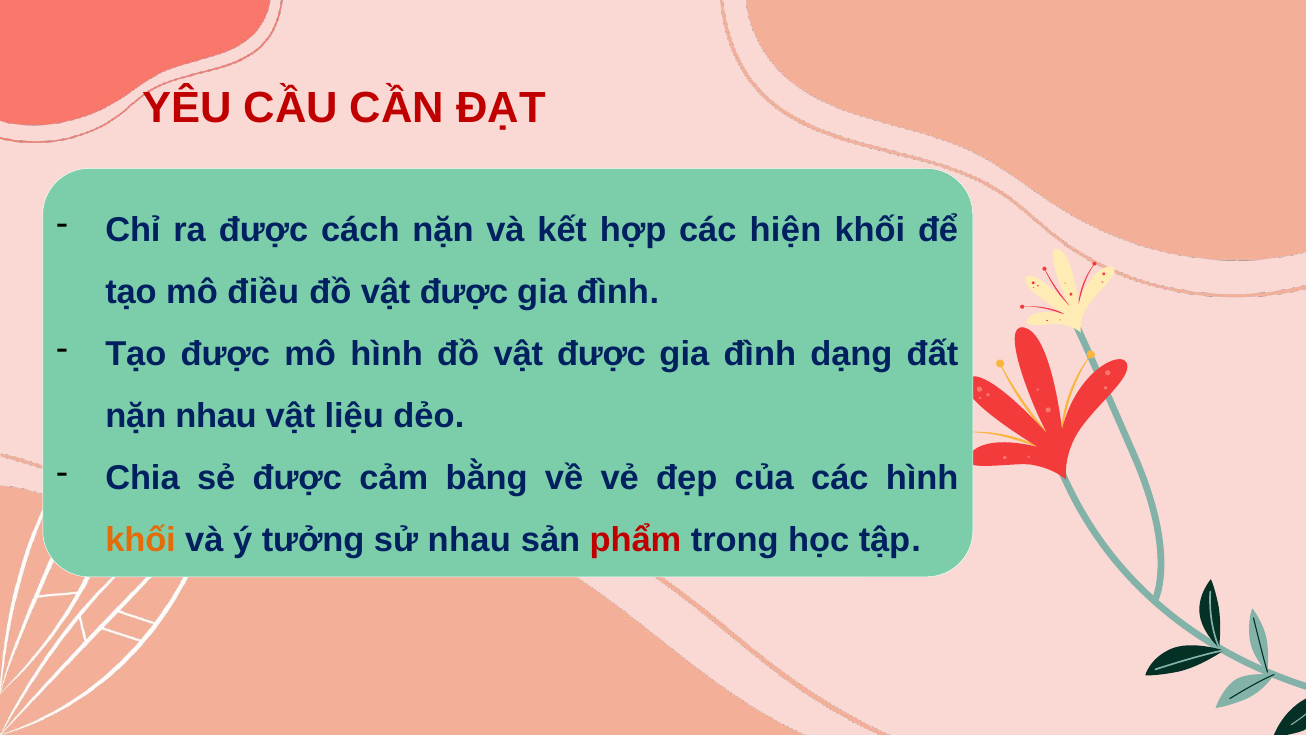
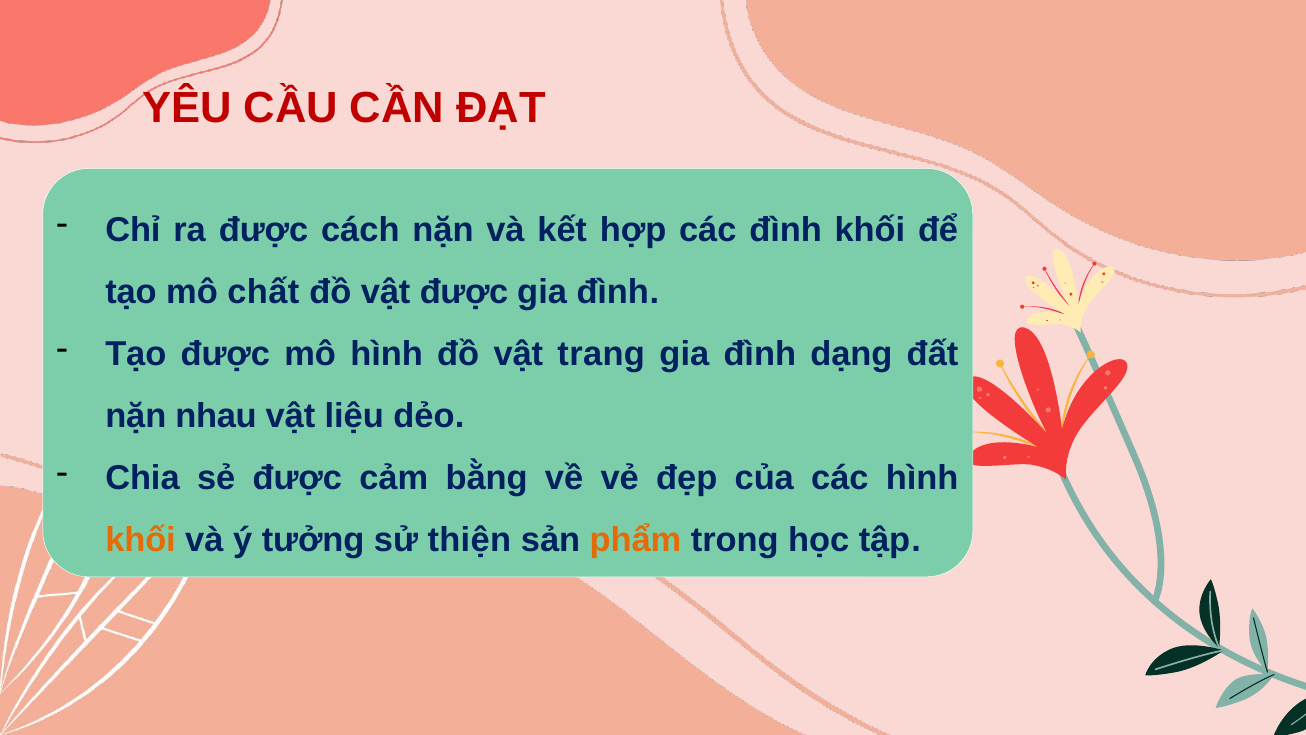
các hiện: hiện -> đình
điều: điều -> chất
hình đồ vật được: được -> trang
sử nhau: nhau -> thiện
phẩm colour: red -> orange
